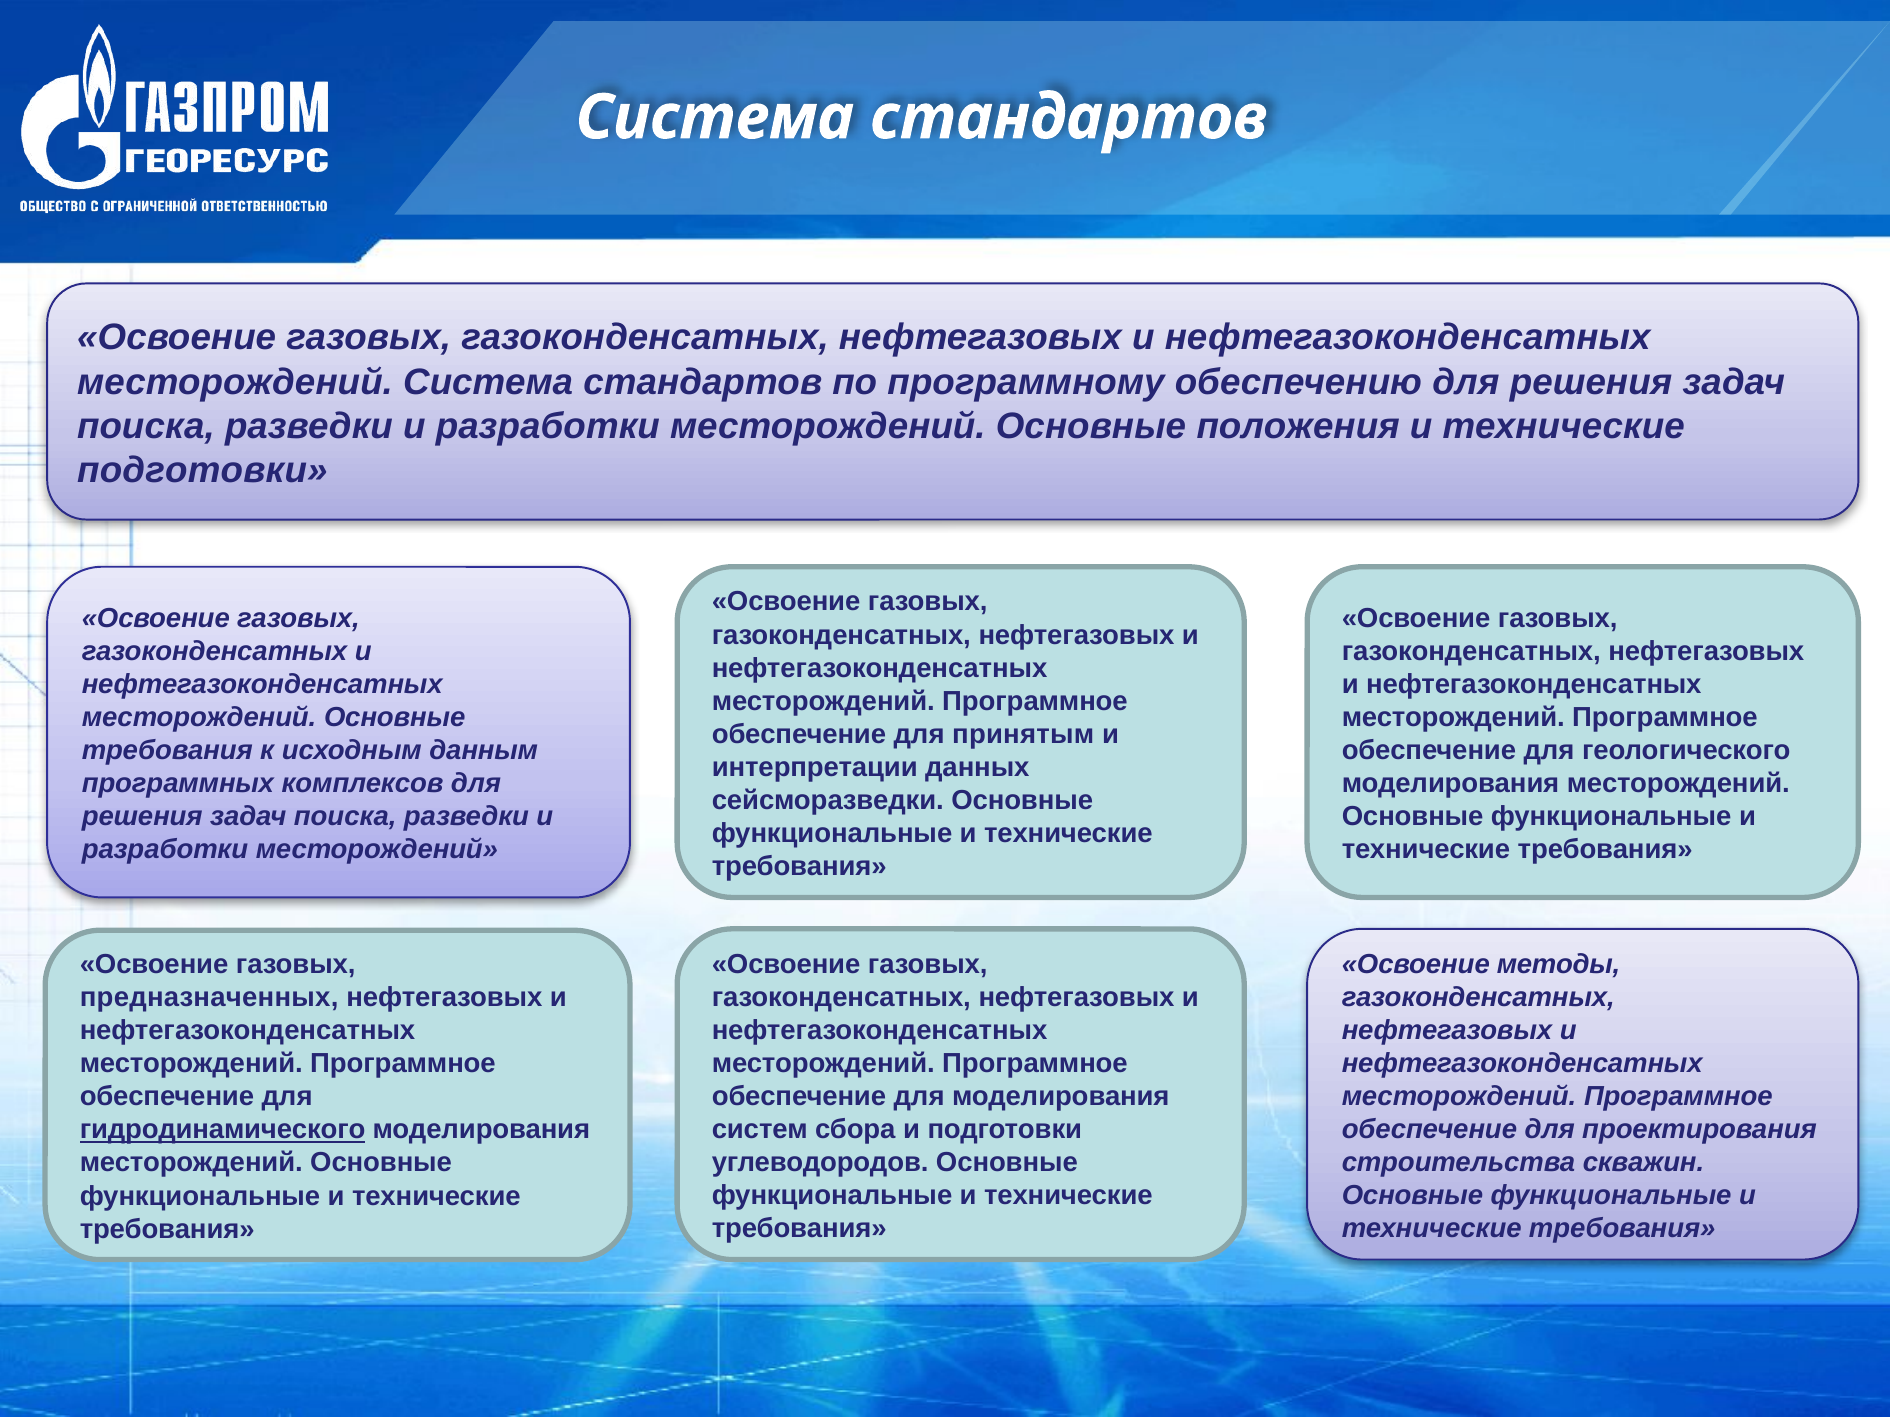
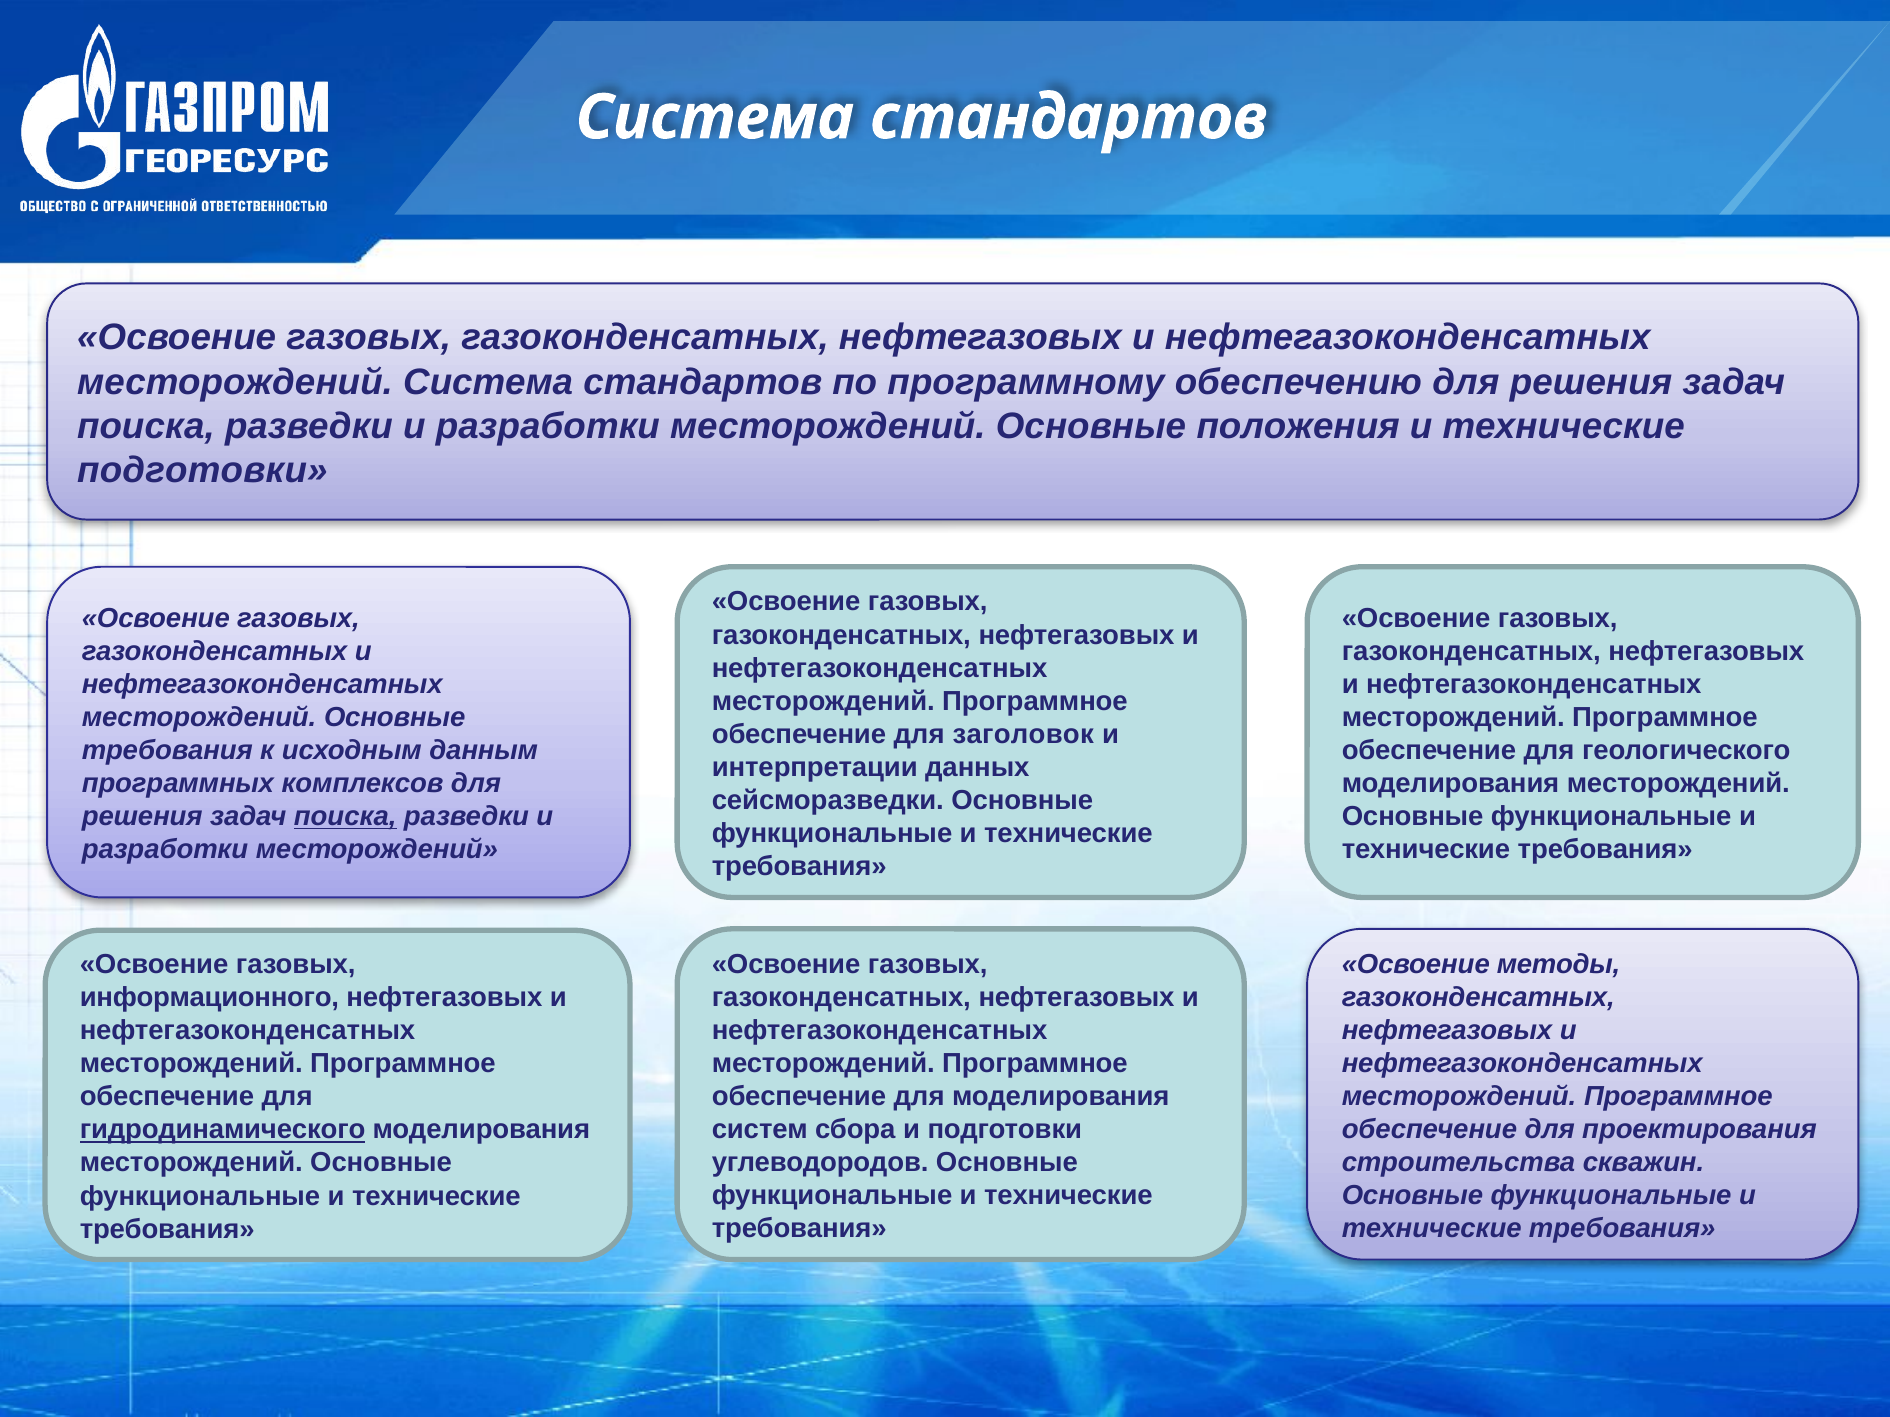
принятым: принятым -> заголовок
поиска at (345, 817) underline: none -> present
предназначенных: предназначенных -> информационного
